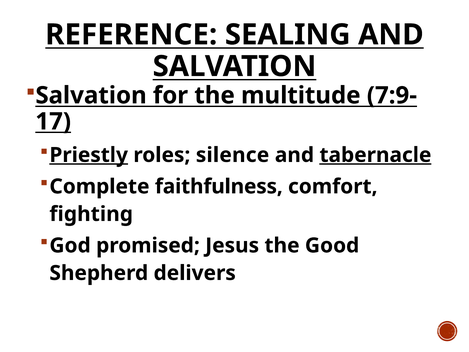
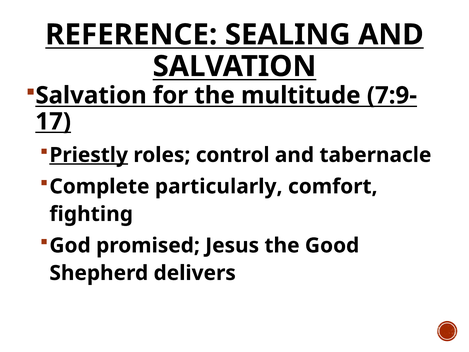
silence: silence -> control
tabernacle underline: present -> none
faithfulness: faithfulness -> particularly
